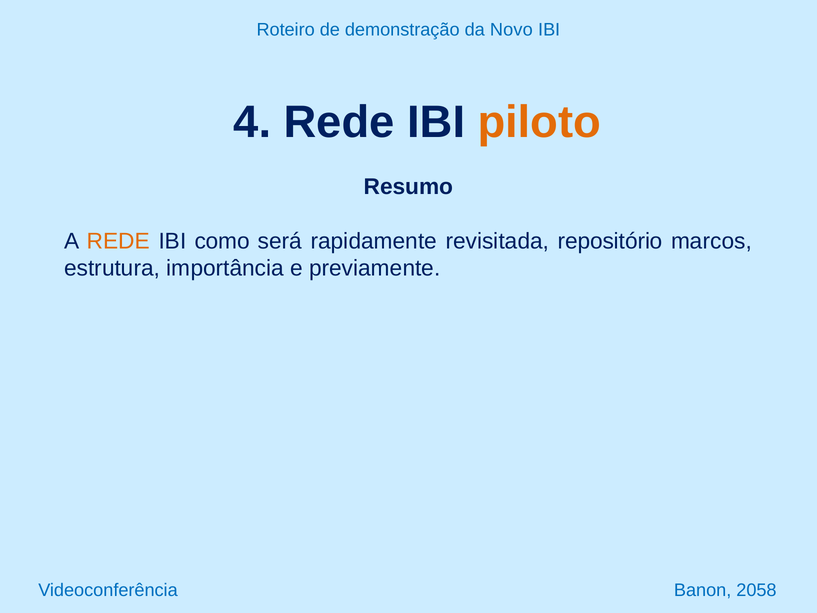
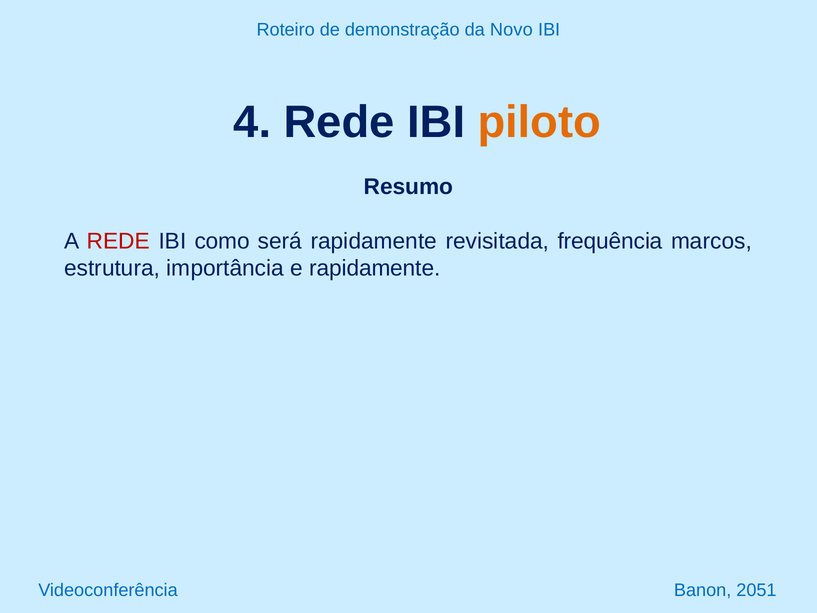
REDE at (118, 241) colour: orange -> red
repositório: repositório -> frequência
e previamente: previamente -> rapidamente
2058: 2058 -> 2051
